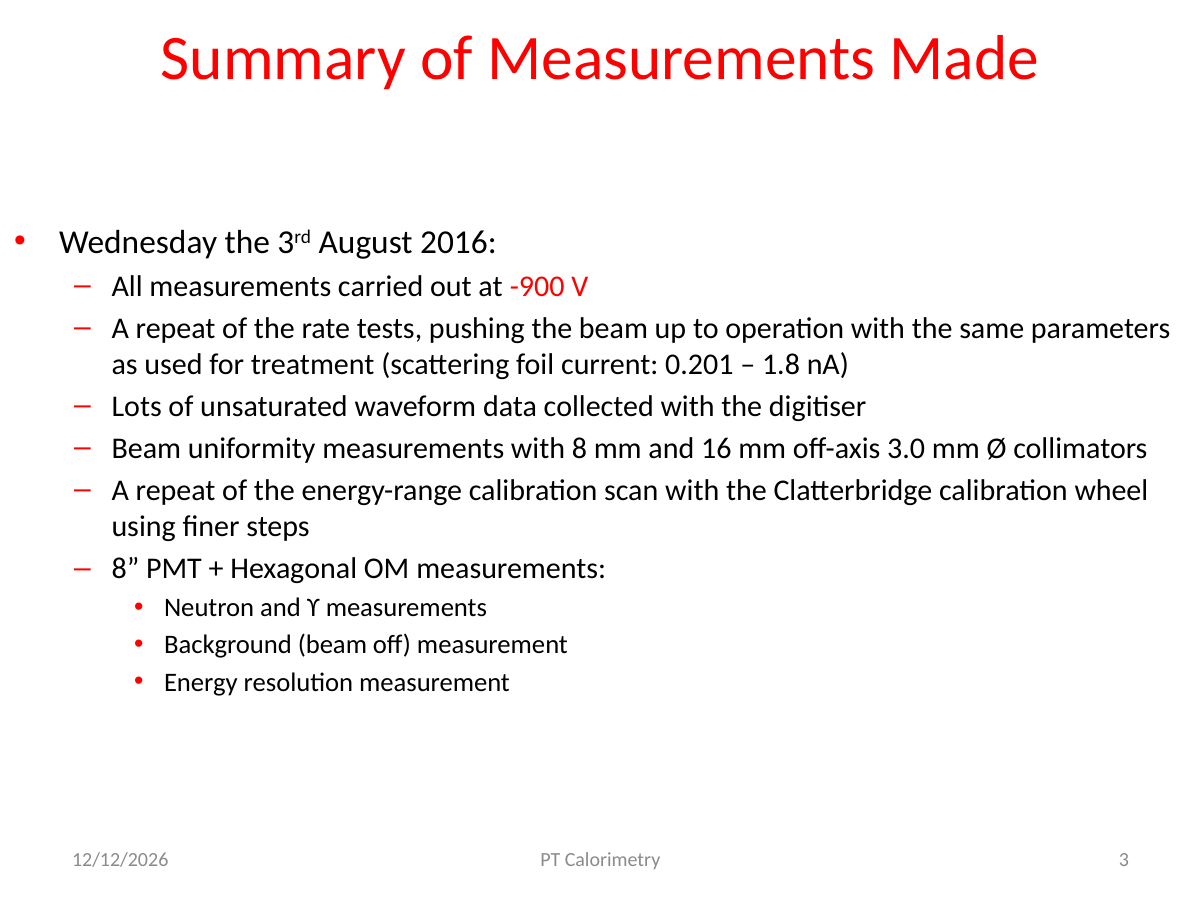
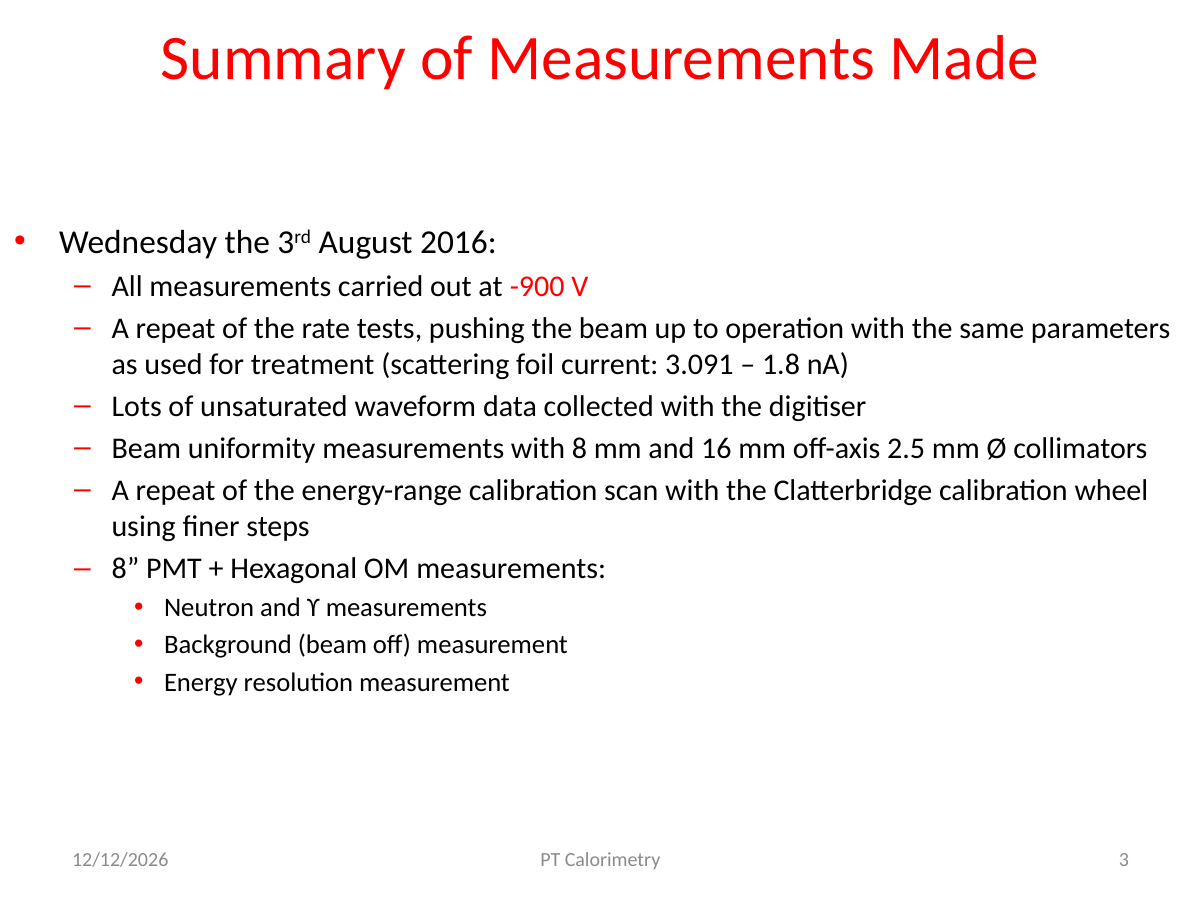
0.201: 0.201 -> 3.091
3.0: 3.0 -> 2.5
